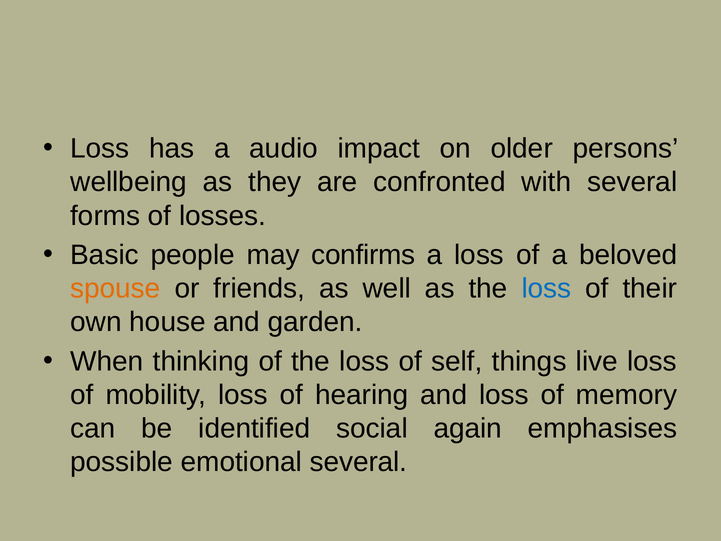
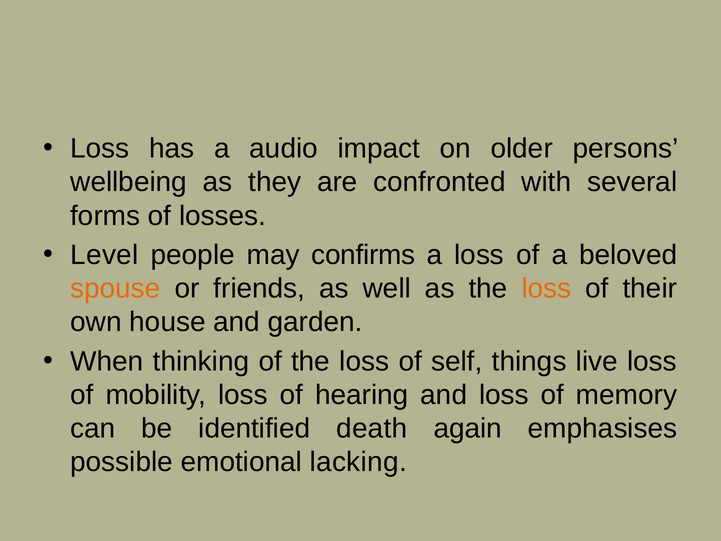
Basic: Basic -> Level
loss at (546, 288) colour: blue -> orange
social: social -> death
emotional several: several -> lacking
